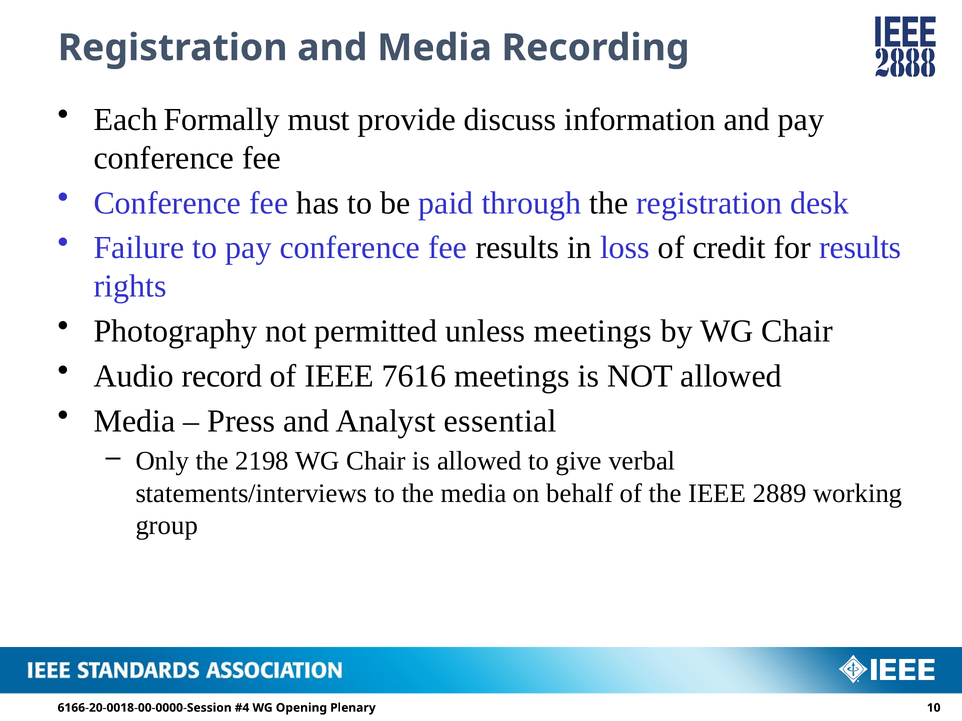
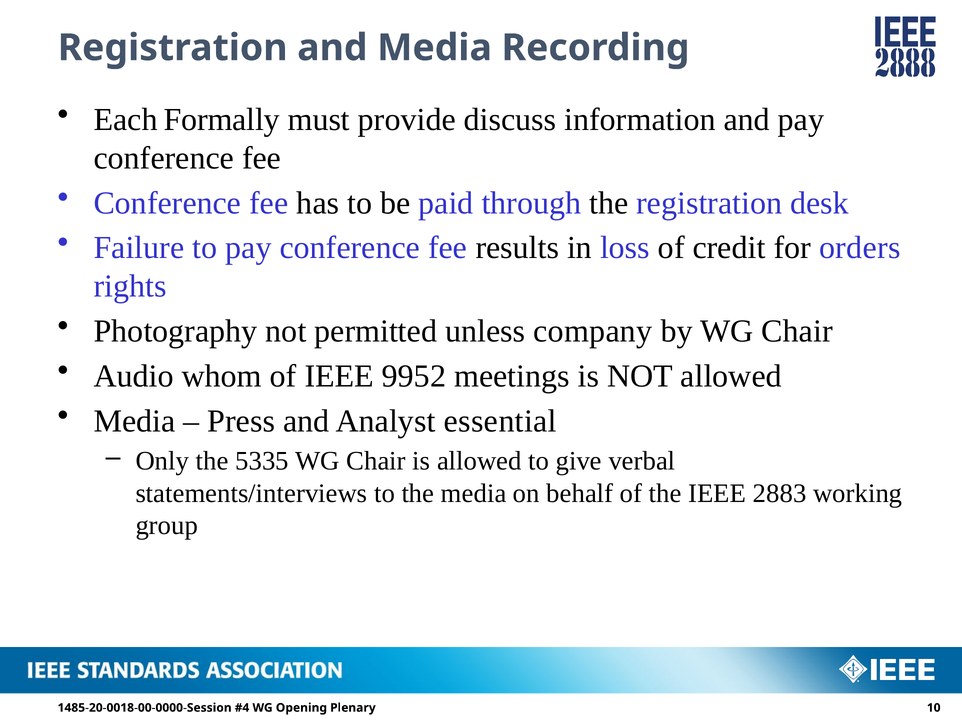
for results: results -> orders
unless meetings: meetings -> company
record: record -> whom
7616: 7616 -> 9952
2198: 2198 -> 5335
2889: 2889 -> 2883
6166-20-0018-00-0000-Session: 6166-20-0018-00-0000-Session -> 1485-20-0018-00-0000-Session
